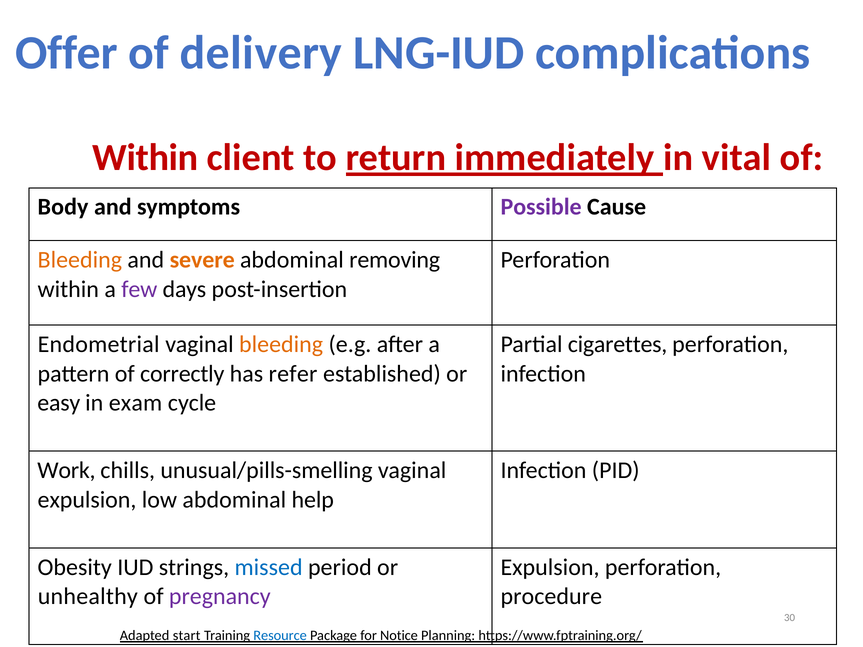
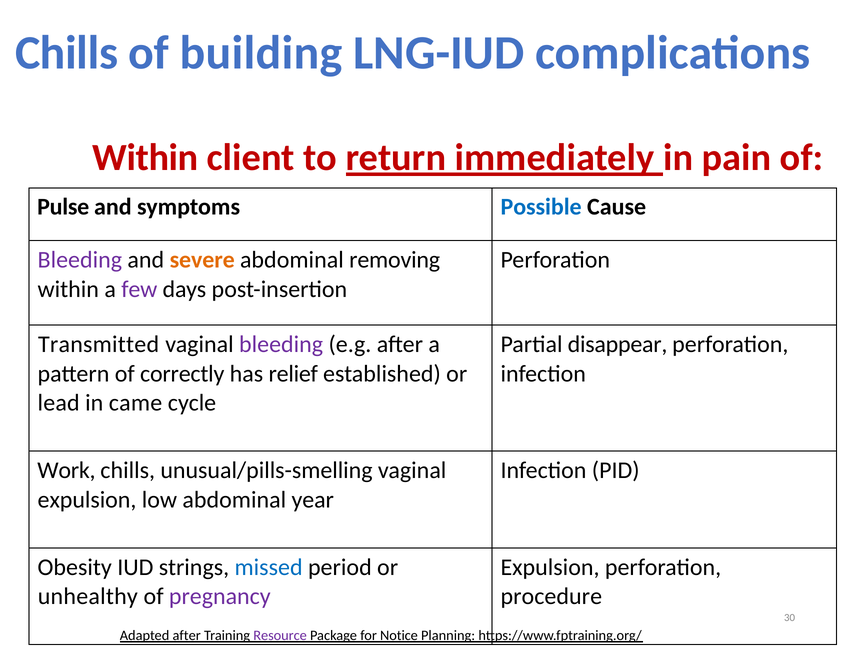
Offer at (67, 53): Offer -> Chills
delivery: delivery -> building
vital: vital -> pain
Body: Body -> Pulse
Possible colour: purple -> blue
Bleeding at (80, 260) colour: orange -> purple
Endometrial: Endometrial -> Transmitted
bleeding at (281, 345) colour: orange -> purple
cigarettes: cigarettes -> disappear
refer: refer -> relief
easy: easy -> lead
exam: exam -> came
help: help -> year
Adapted start: start -> after
Resource colour: blue -> purple
